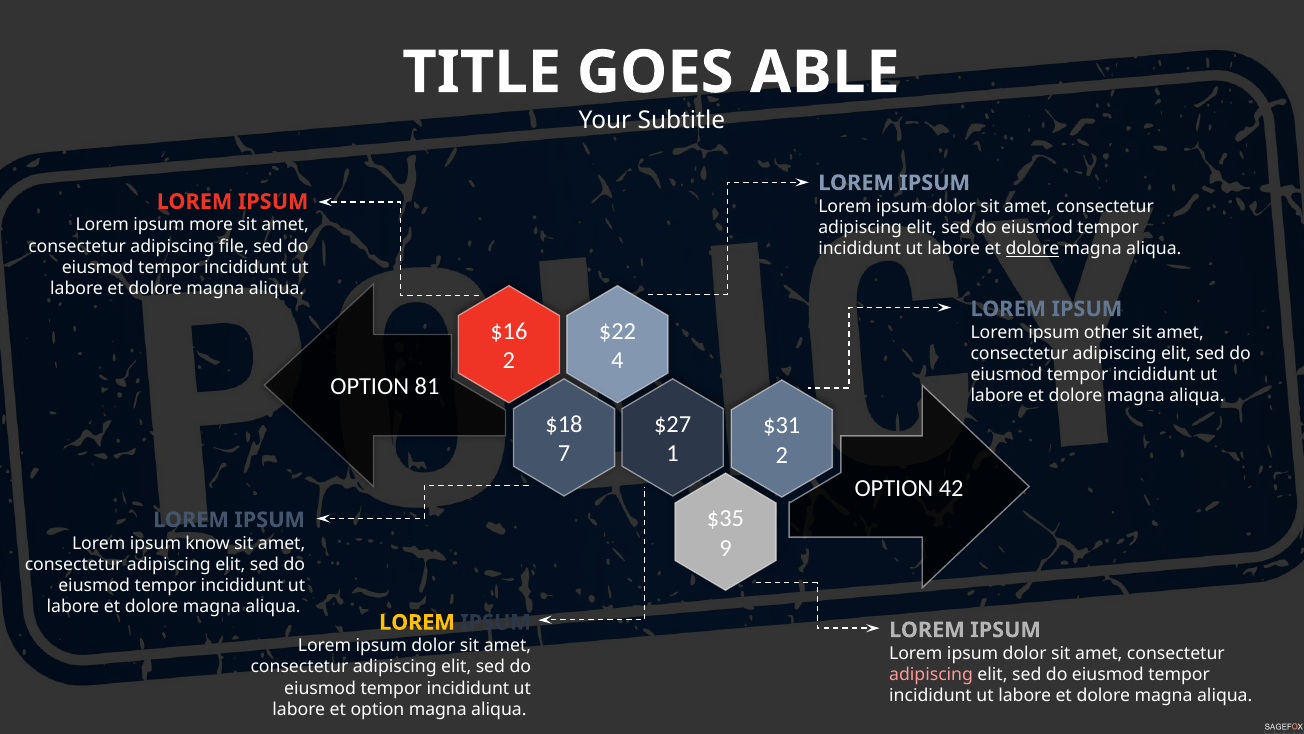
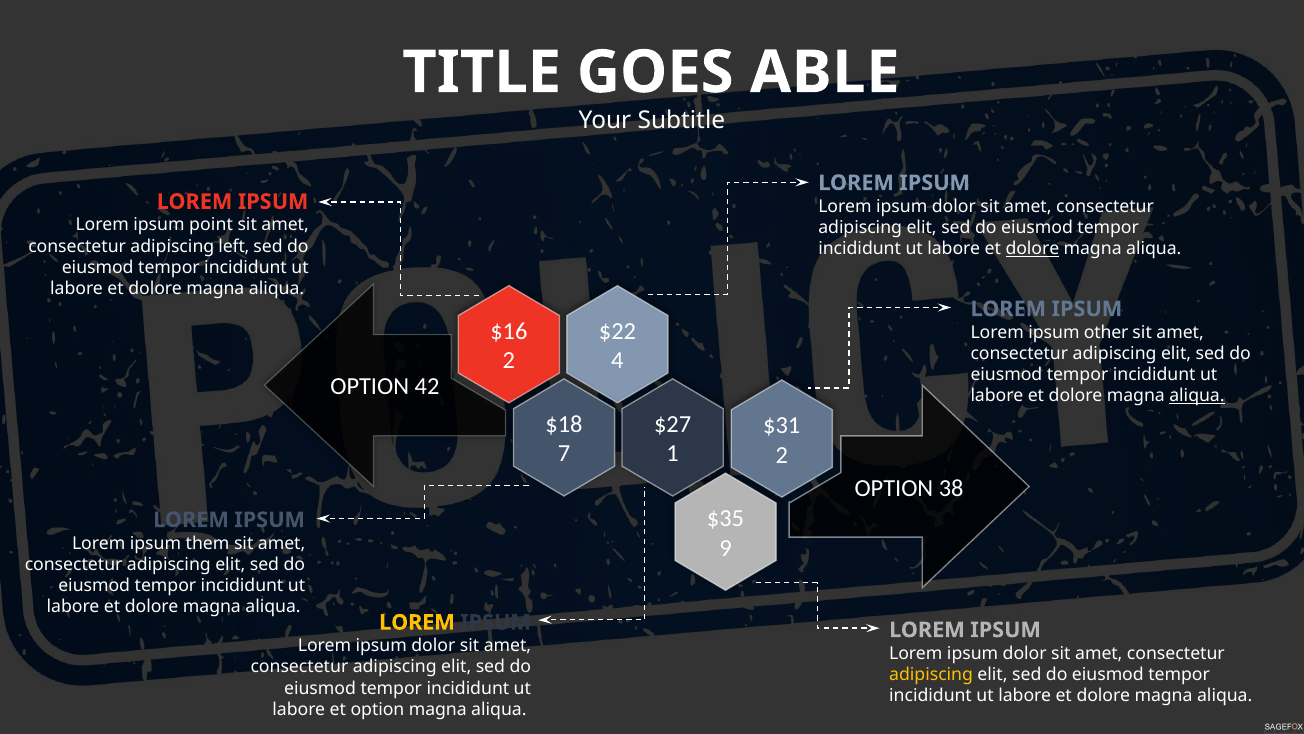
more: more -> point
file: file -> left
81: 81 -> 42
aliqua at (1197, 396) underline: none -> present
42: 42 -> 38
know: know -> them
adipiscing at (931, 674) colour: pink -> yellow
